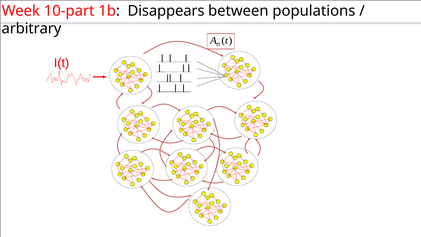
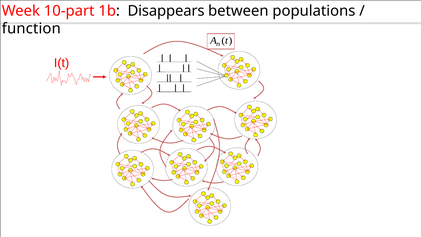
arbitrary: arbitrary -> function
